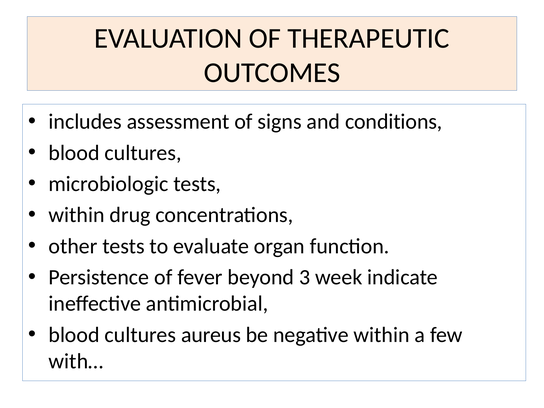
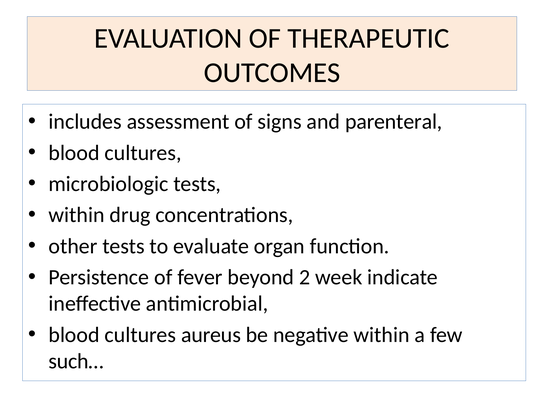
conditions: conditions -> parenteral
3: 3 -> 2
with…: with… -> such…
